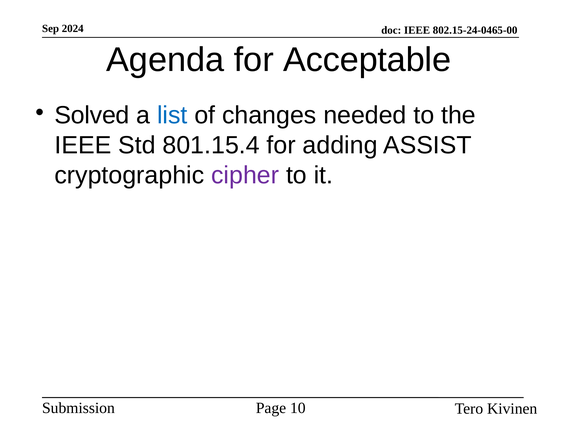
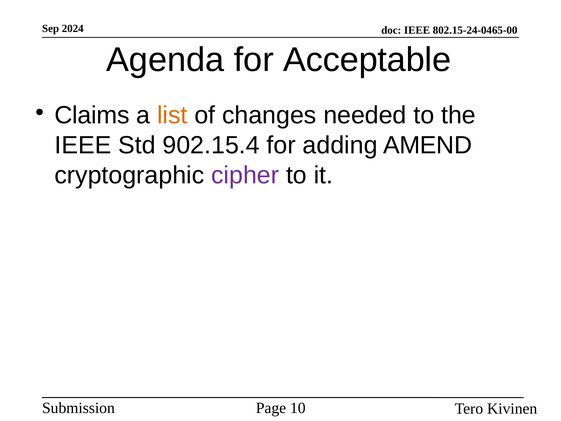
Solved: Solved -> Claims
list colour: blue -> orange
801.15.4: 801.15.4 -> 902.15.4
ASSIST: ASSIST -> AMEND
